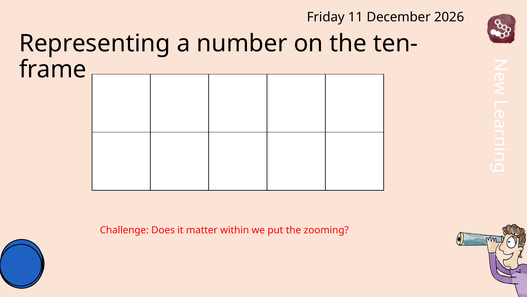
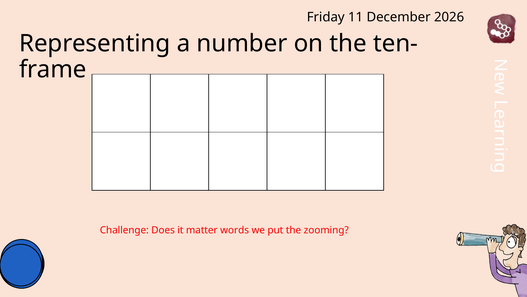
within: within -> words
